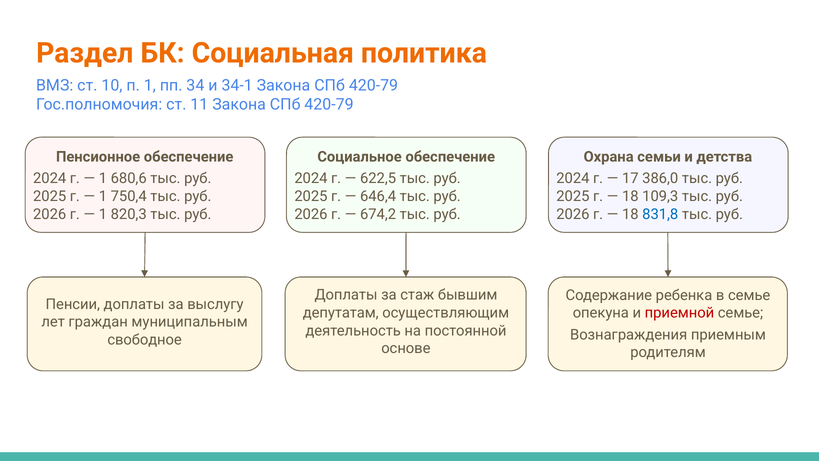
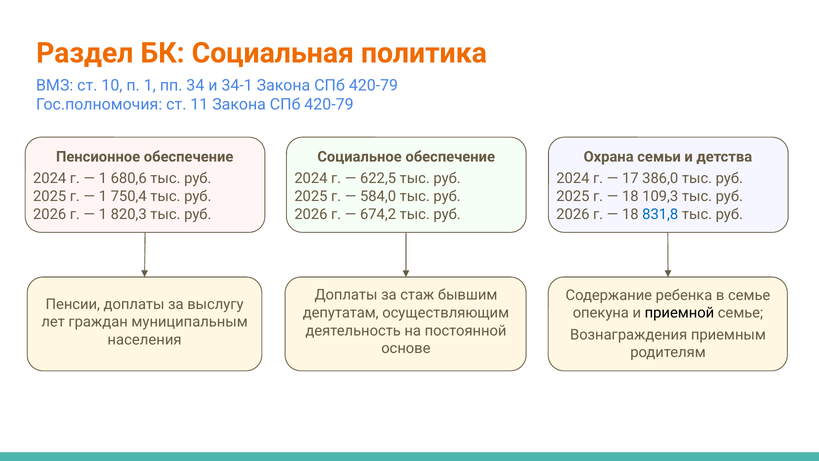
646,4: 646,4 -> 584,0
приемной colour: red -> black
свободное: свободное -> населения
